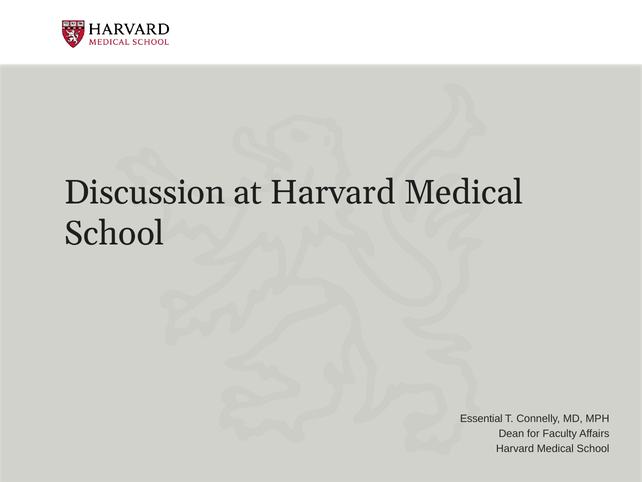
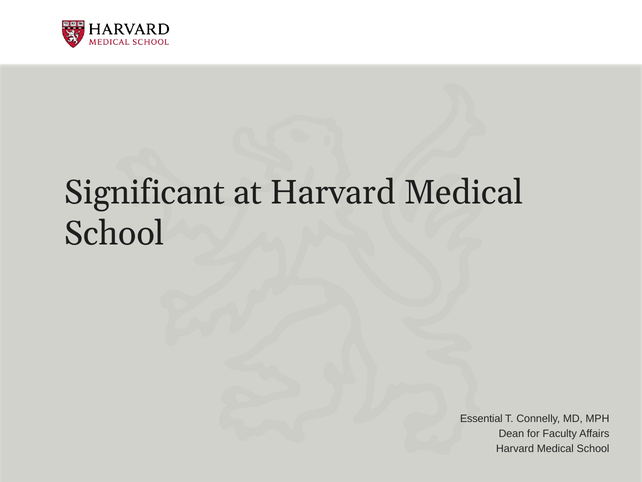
Discussion: Discussion -> Significant
